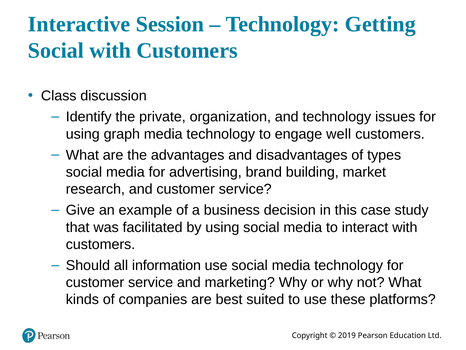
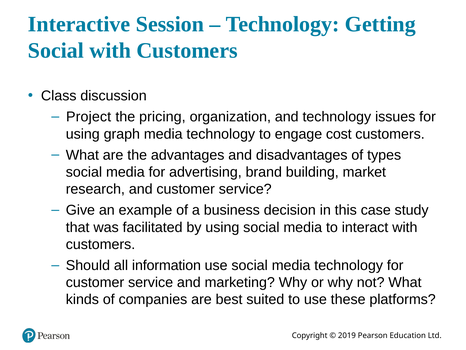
Identify: Identify -> Project
private: private -> pricing
well: well -> cost
